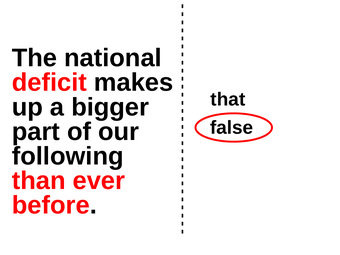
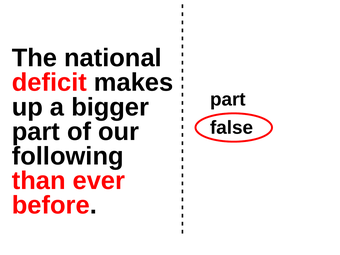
that at (228, 99): that -> part
